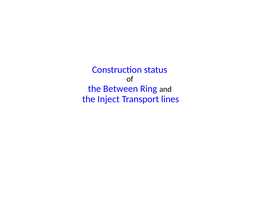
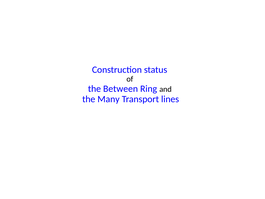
Inject: Inject -> Many
